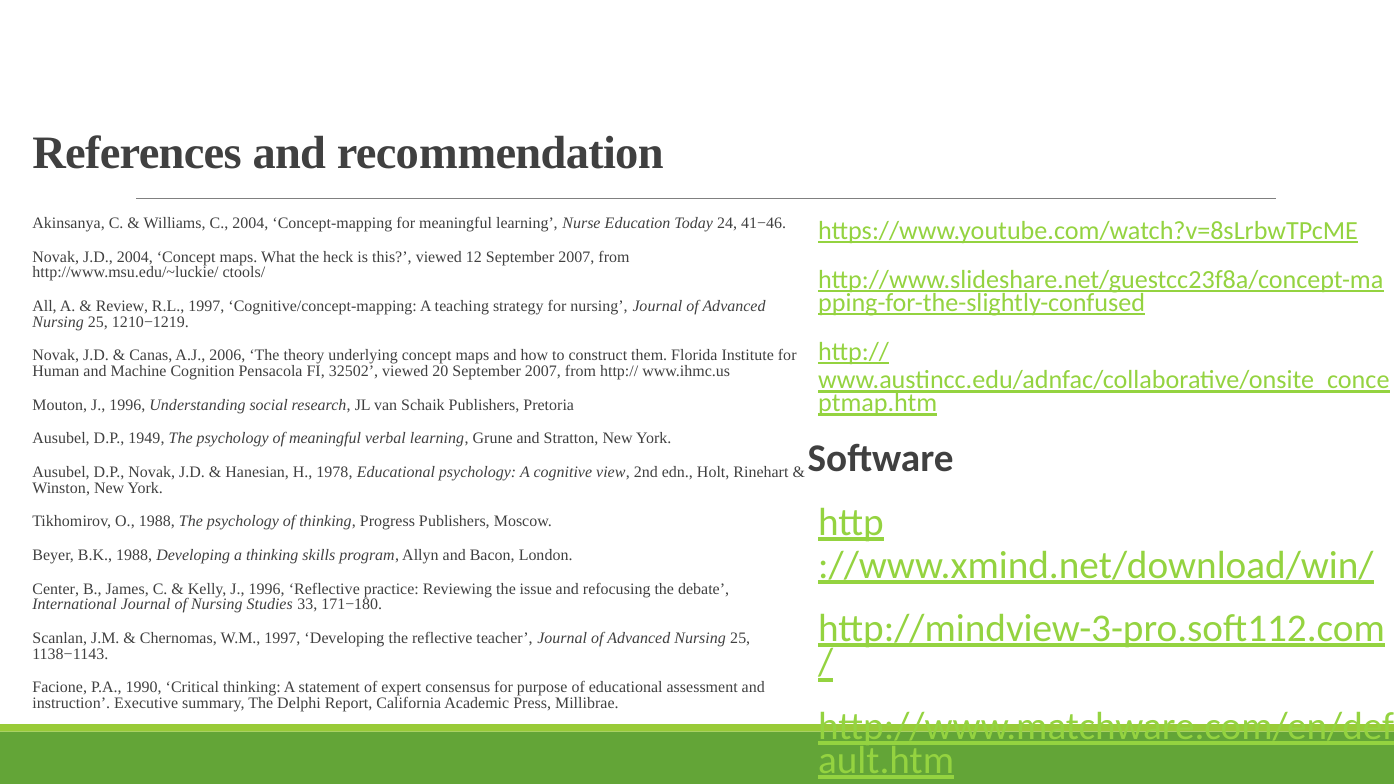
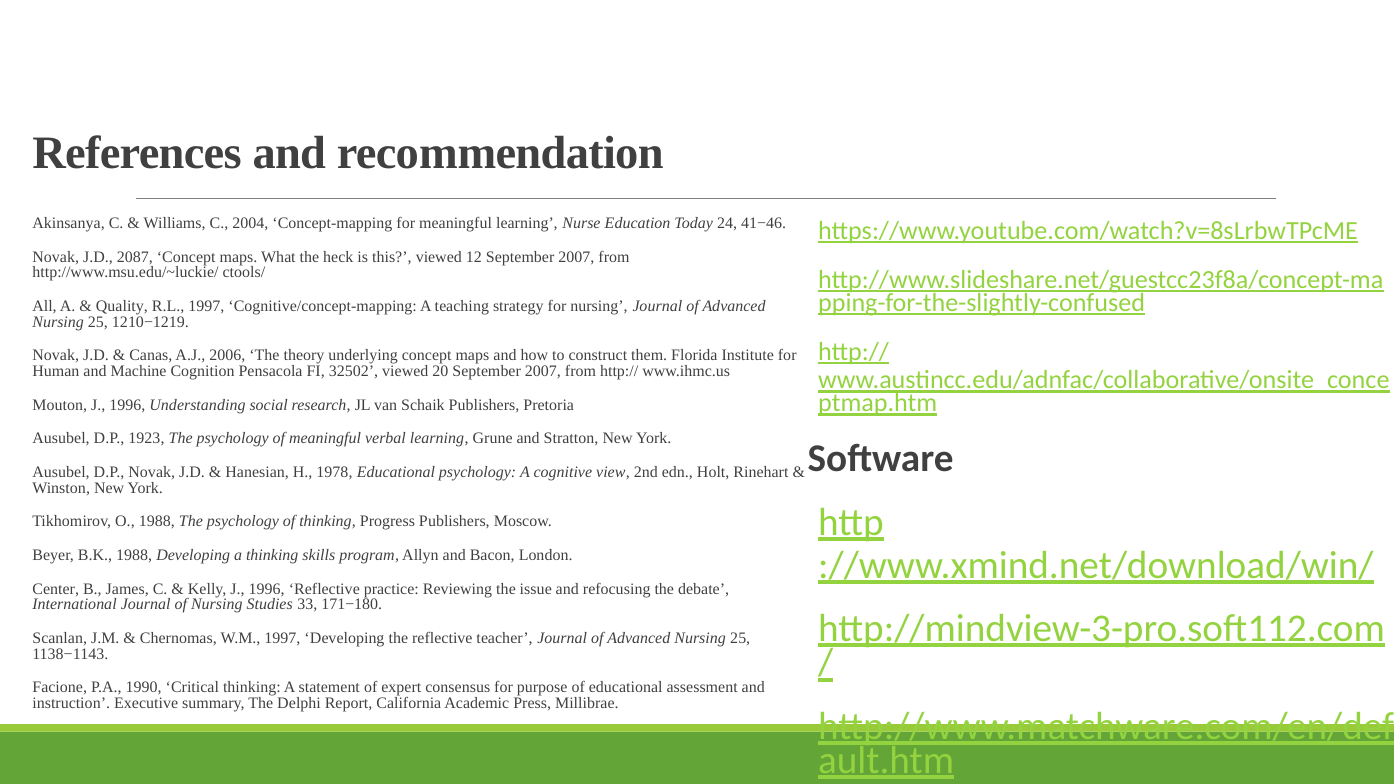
J.D 2004: 2004 -> 2087
Review: Review -> Quality
1949: 1949 -> 1923
